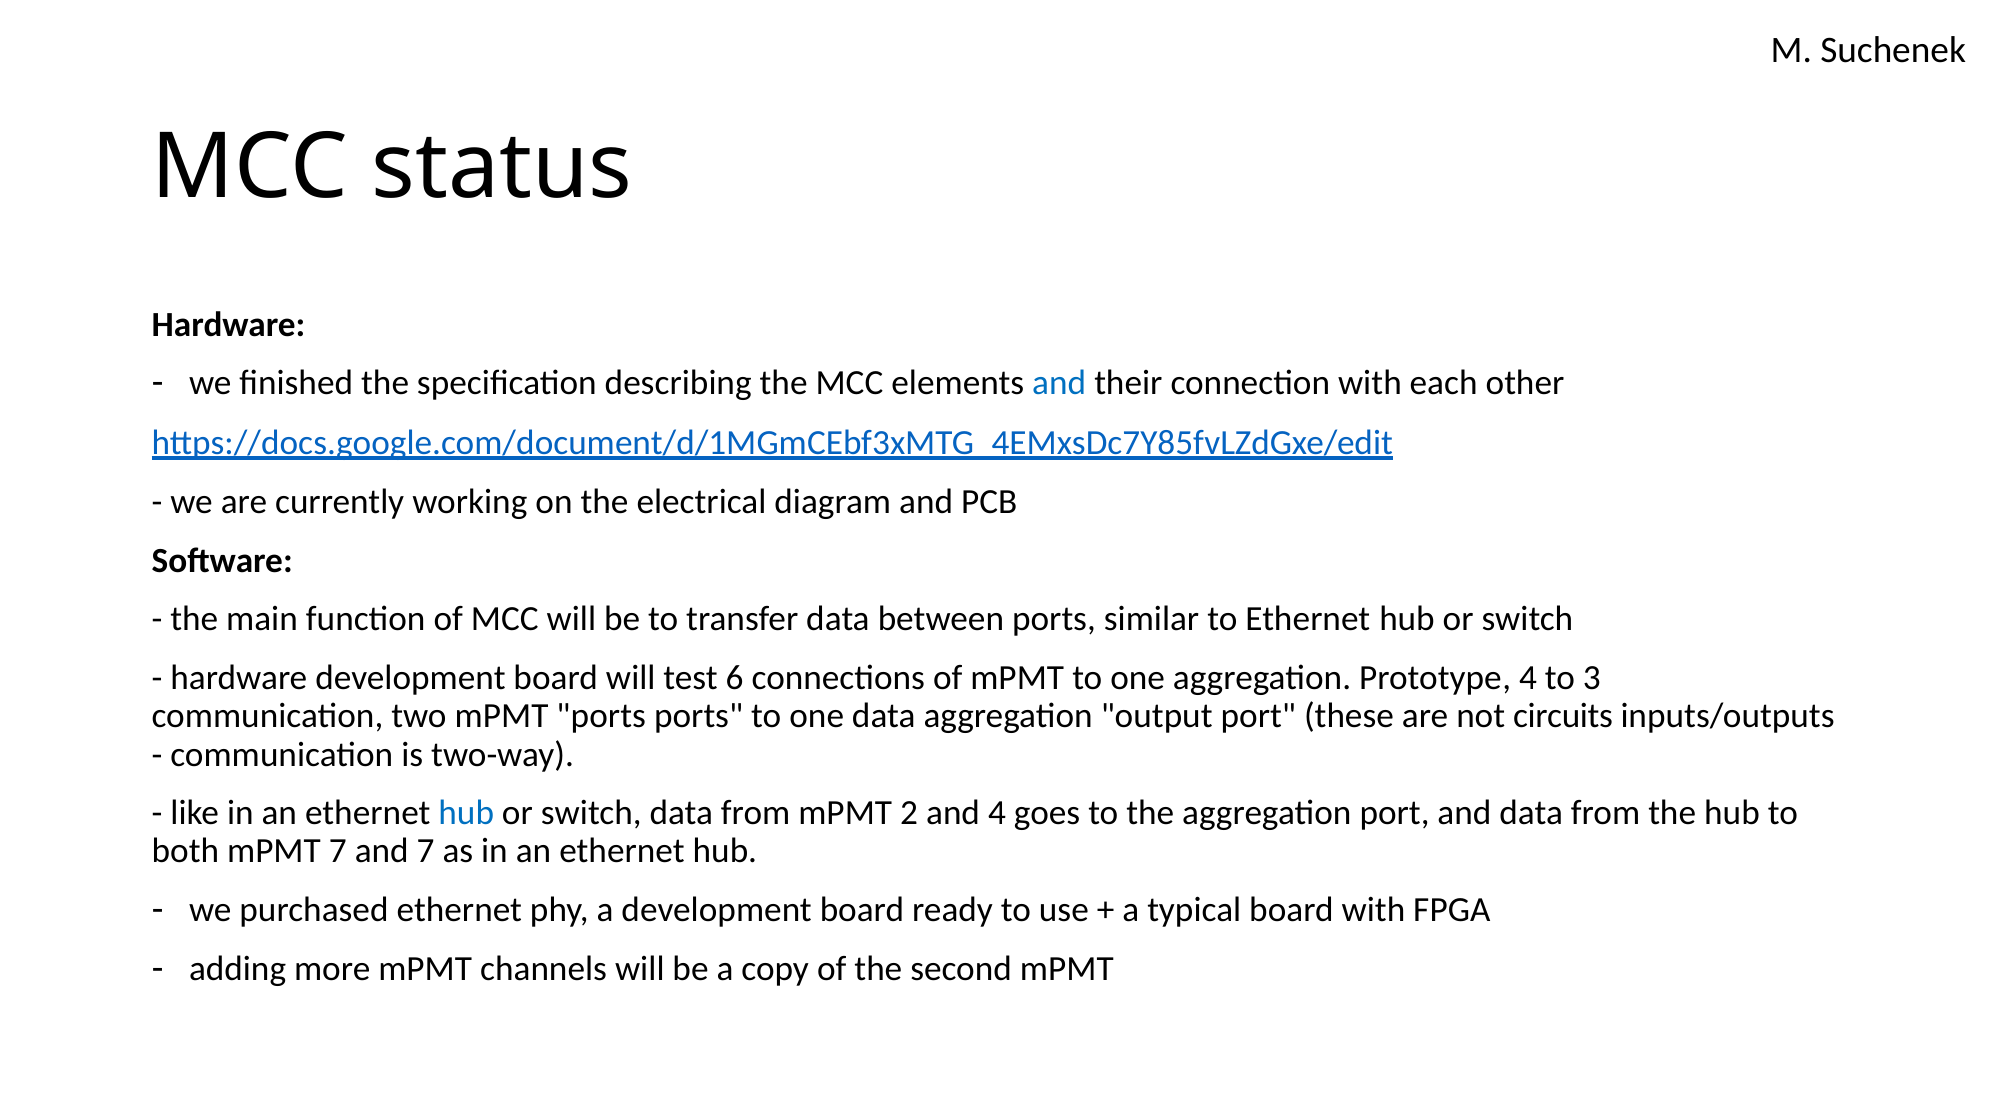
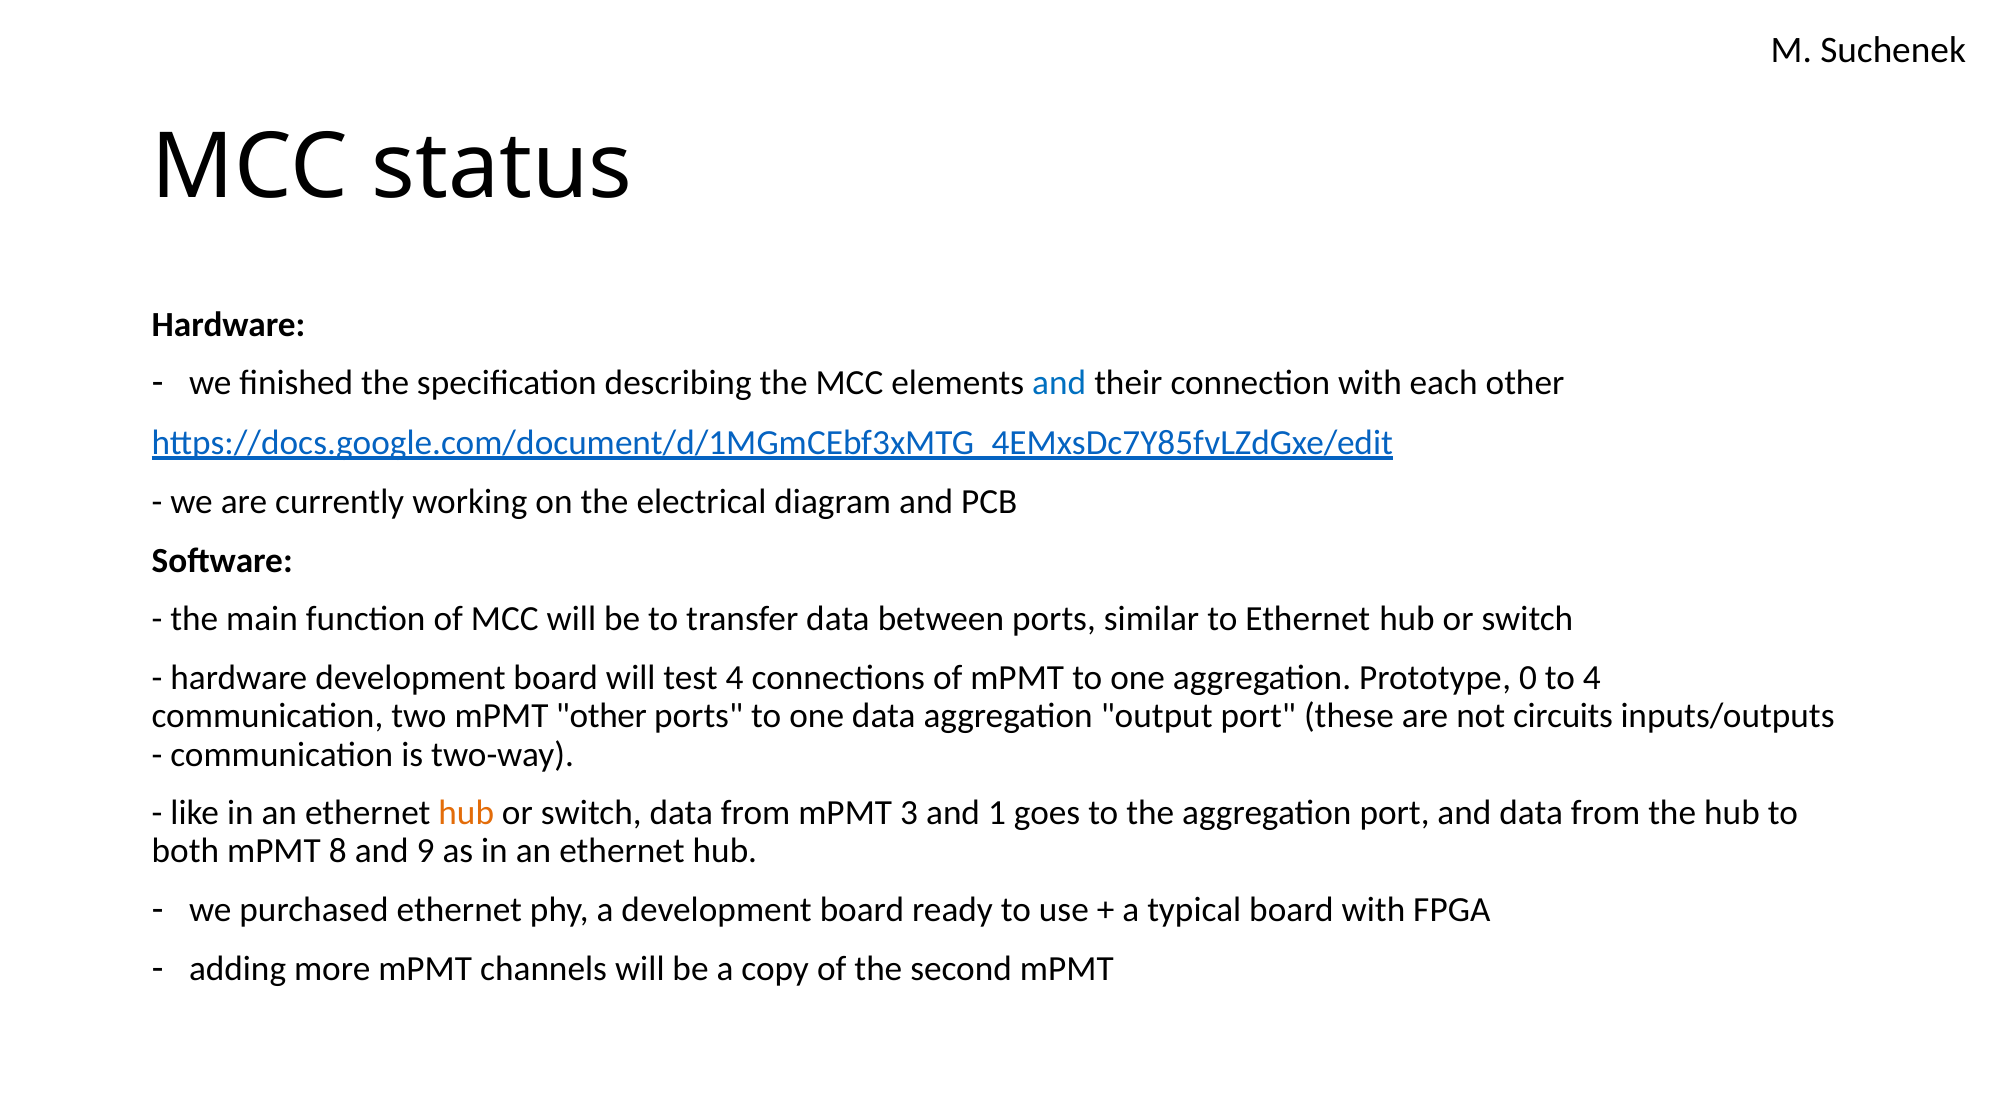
test 6: 6 -> 4
Prototype 4: 4 -> 0
to 3: 3 -> 4
mPMT ports: ports -> other
hub at (466, 813) colour: blue -> orange
2: 2 -> 3
and 4: 4 -> 1
mPMT 7: 7 -> 8
and 7: 7 -> 9
